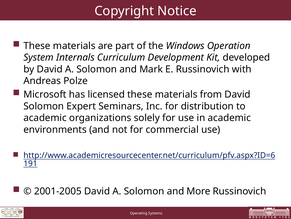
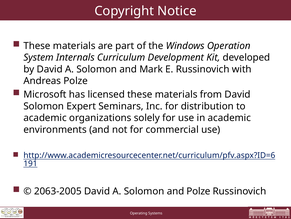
2001-2005: 2001-2005 -> 2063-2005
and More: More -> Polze
